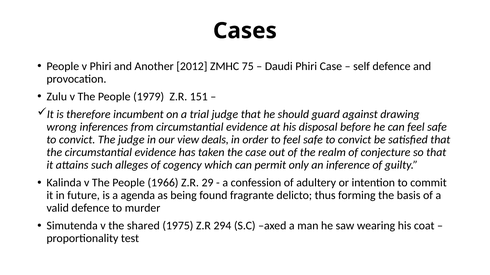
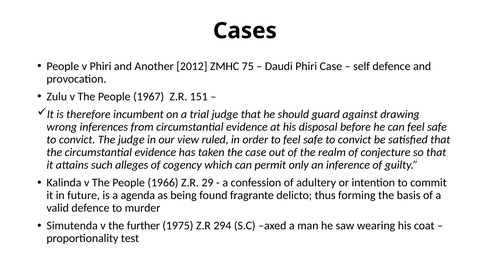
1979: 1979 -> 1967
deals: deals -> ruled
shared: shared -> further
